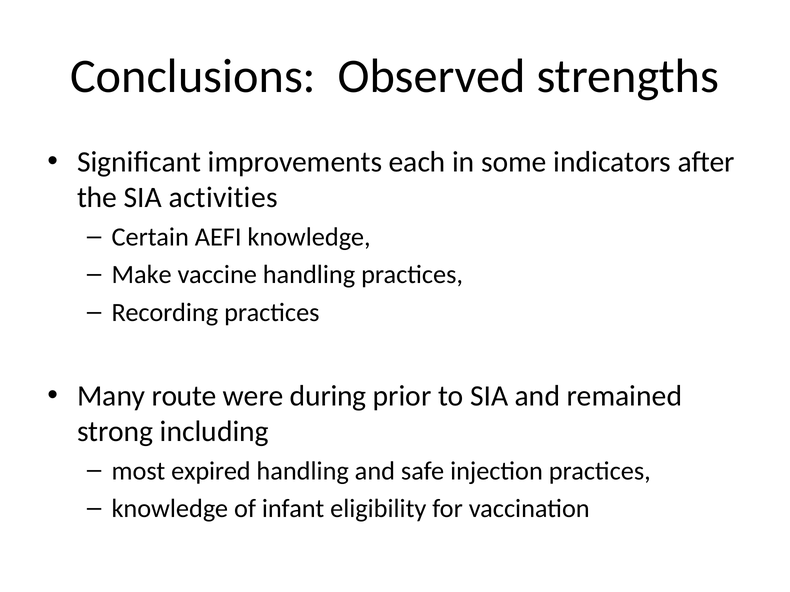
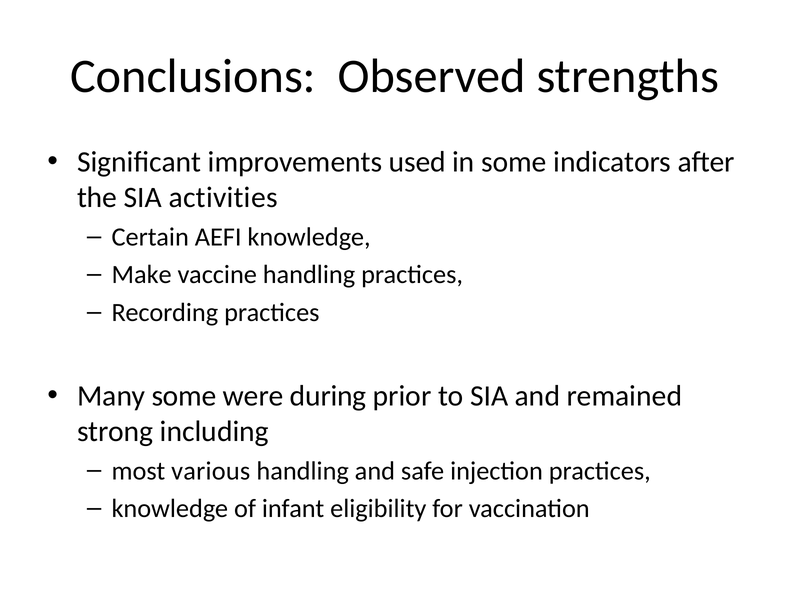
each: each -> used
Many route: route -> some
expired: expired -> various
